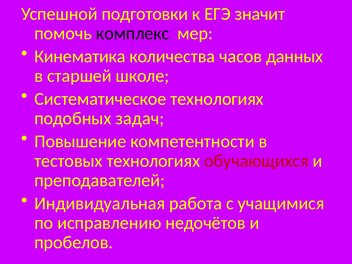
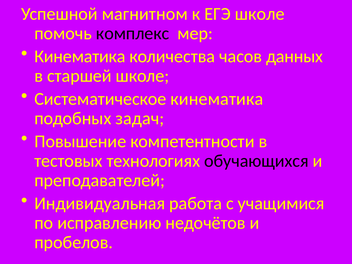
подготовки: подготовки -> магнитном
ЕГЭ значит: значит -> школе
Систематическое технологиях: технологиях -> кинематика
обучающихся colour: red -> black
